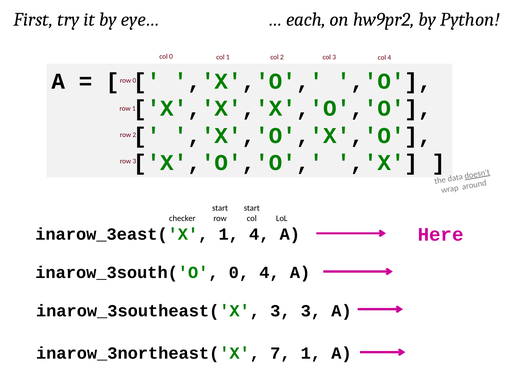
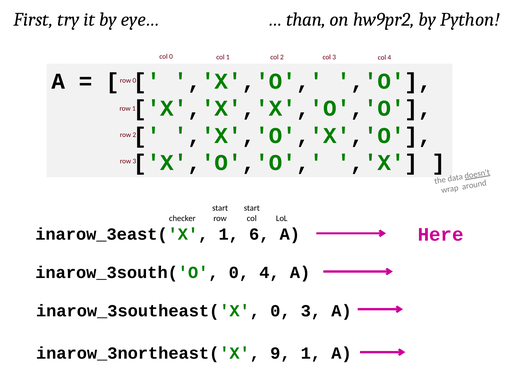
each: each -> than
1 4: 4 -> 6
inarow_3southeast('X 3: 3 -> 0
7: 7 -> 9
